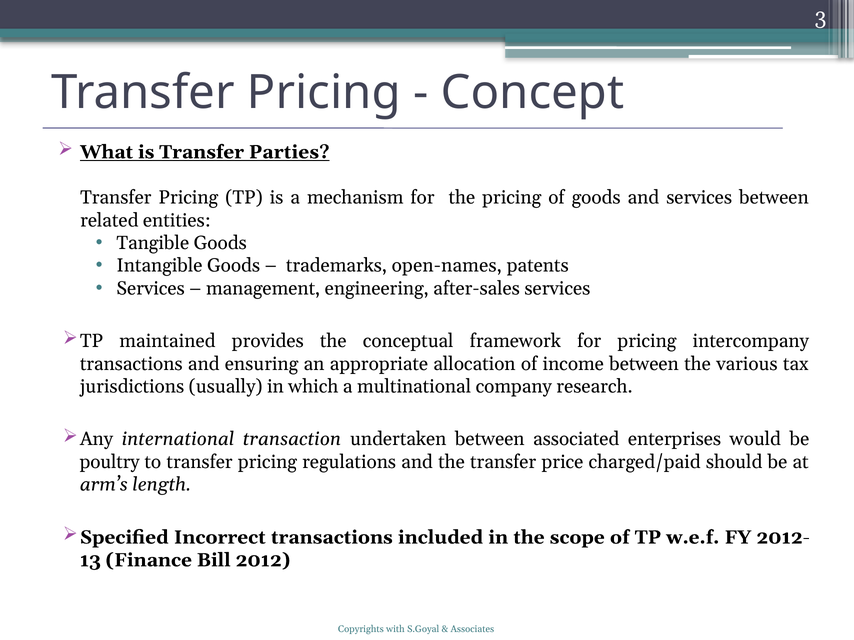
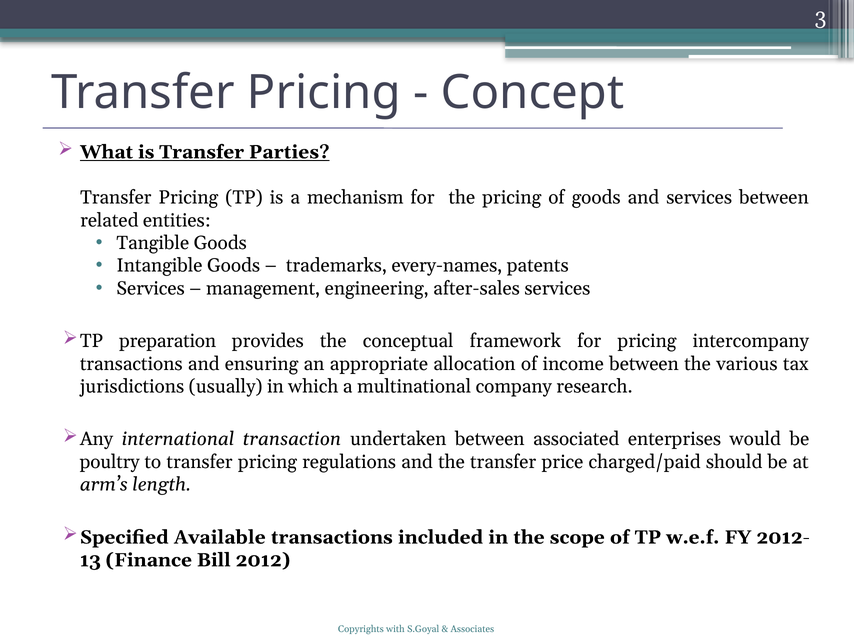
open-names: open-names -> every-names
maintained: maintained -> preparation
Incorrect: Incorrect -> Available
